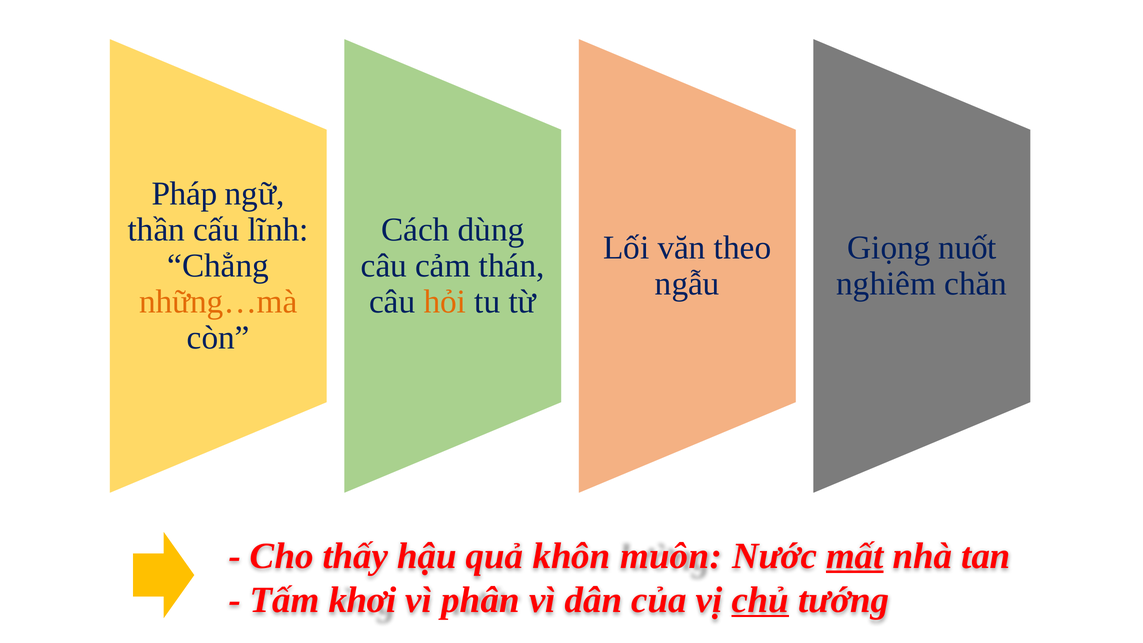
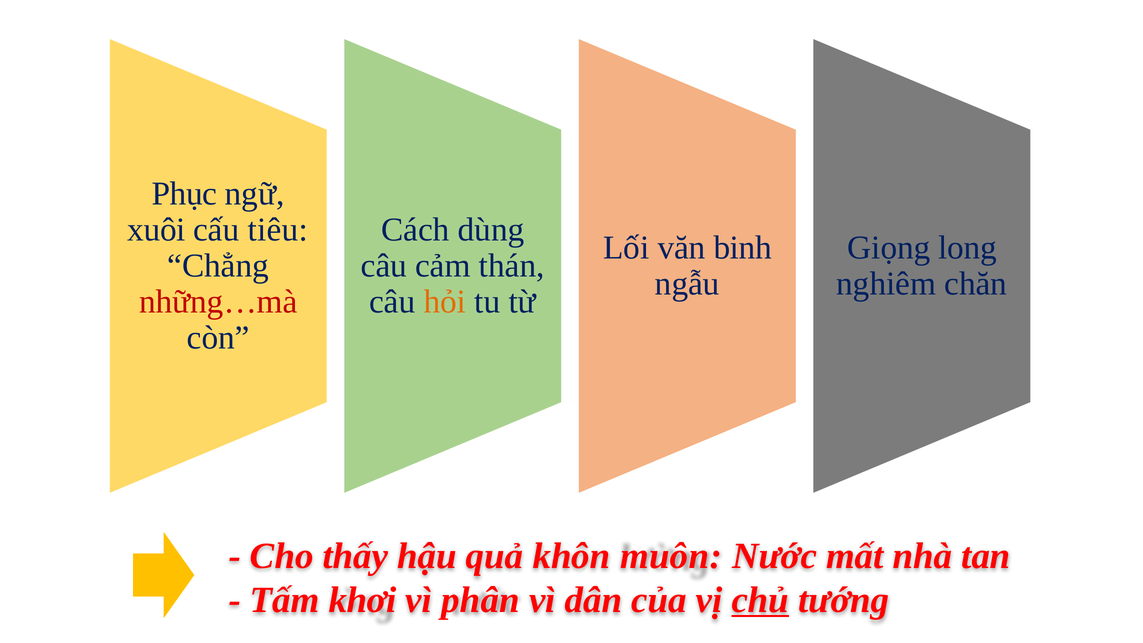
Pháp: Pháp -> Phục
thần: thần -> xuôi
lĩnh: lĩnh -> tiêu
theo: theo -> binh
nuốt: nuốt -> long
những…mà colour: orange -> red
mất underline: present -> none
